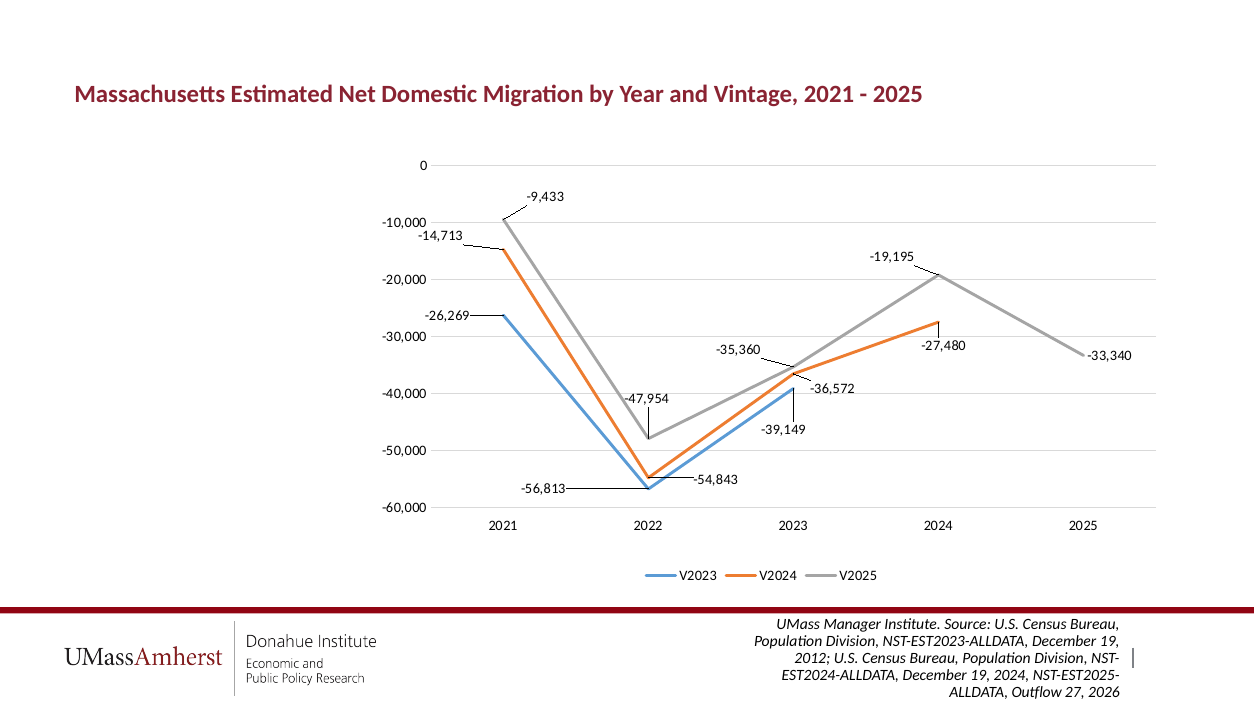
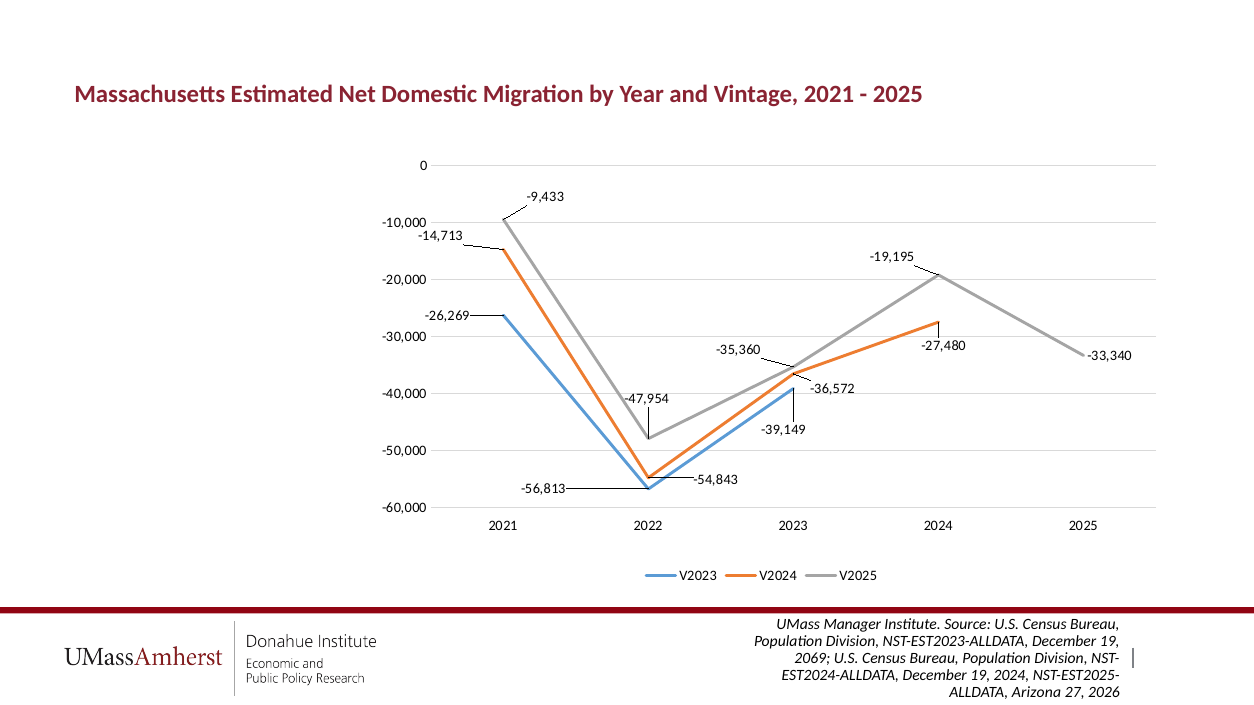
2012: 2012 -> 2069
Outflow: Outflow -> Arizona
